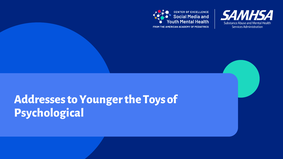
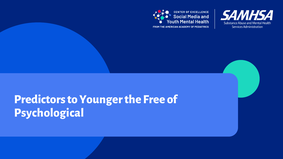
Addresses: Addresses -> Predictors
Toys: Toys -> Free
